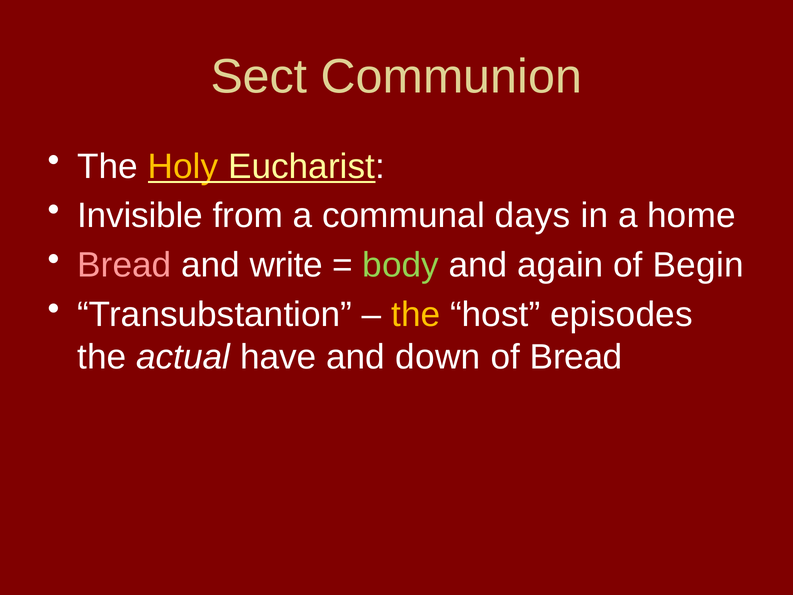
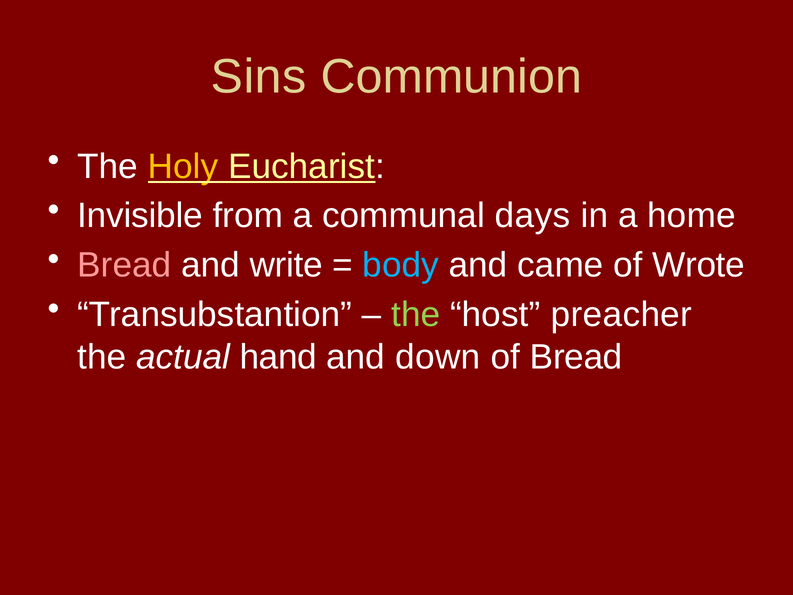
Sect: Sect -> Sins
body colour: light green -> light blue
again: again -> came
Begin: Begin -> Wrote
the at (416, 314) colour: yellow -> light green
episodes: episodes -> preacher
have: have -> hand
